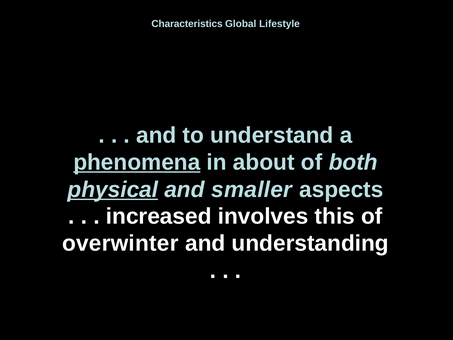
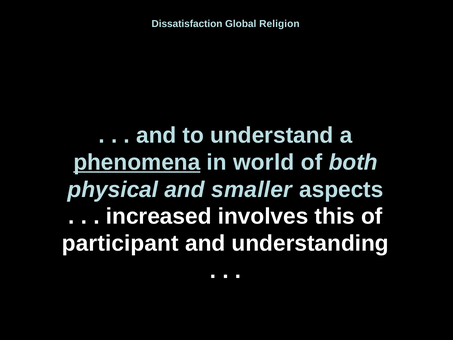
Characteristics: Characteristics -> Dissatisfaction
Lifestyle: Lifestyle -> Religion
about: about -> world
physical underline: present -> none
overwinter: overwinter -> participant
